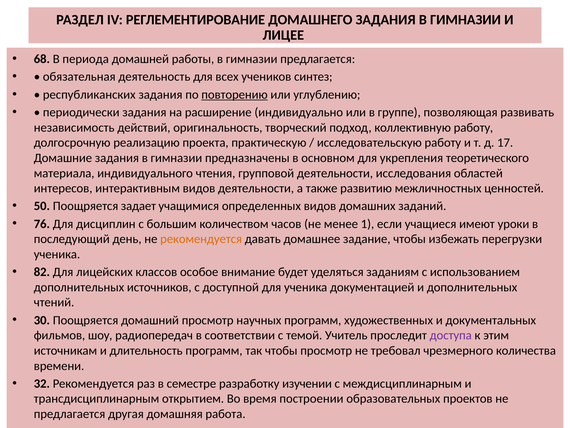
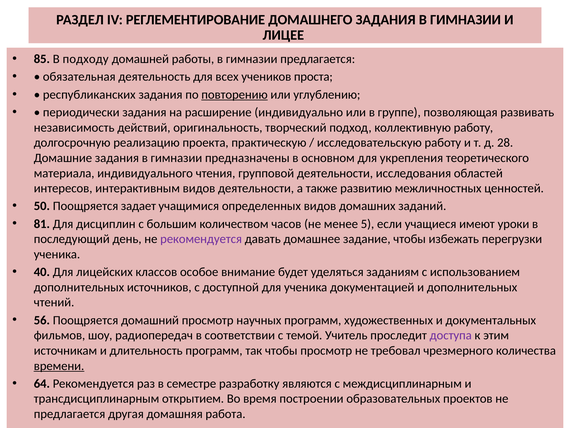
68: 68 -> 85
периода: периода -> подходу
синтез: синтез -> проста
17: 17 -> 28
76: 76 -> 81
1: 1 -> 5
рекомендуется at (201, 239) colour: orange -> purple
82: 82 -> 40
30: 30 -> 56
времени underline: none -> present
32: 32 -> 64
изучении: изучении -> являются
